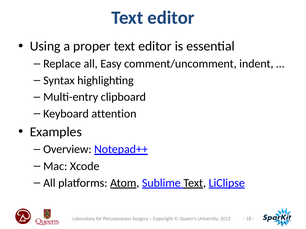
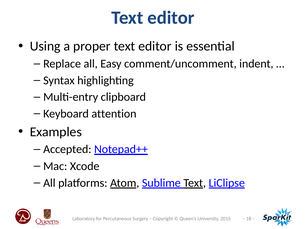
Overview: Overview -> Accepted
